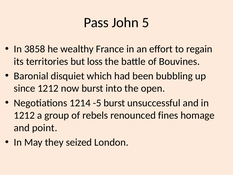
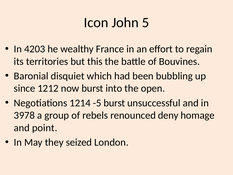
Pass: Pass -> Icon
3858: 3858 -> 4203
loss: loss -> this
1212 at (24, 115): 1212 -> 3978
fines: fines -> deny
